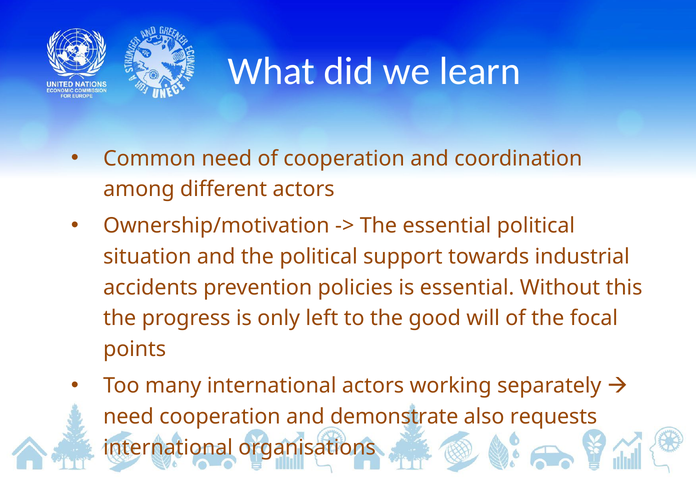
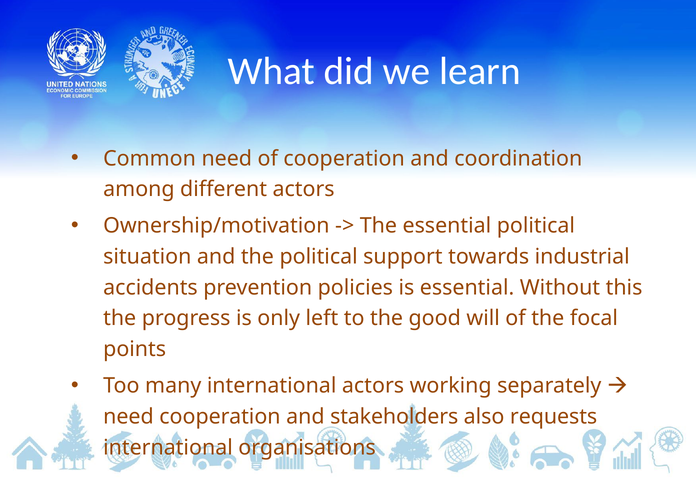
demonstrate: demonstrate -> stakeholders
